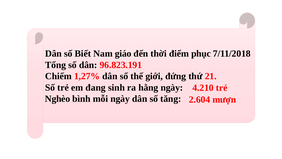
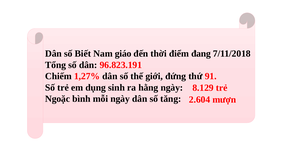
phục: phục -> đang
21: 21 -> 91
đang: đang -> dụng
4.210: 4.210 -> 8.129
Nghèo: Nghèo -> Ngoặc
